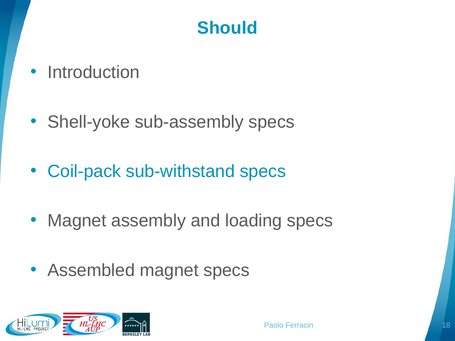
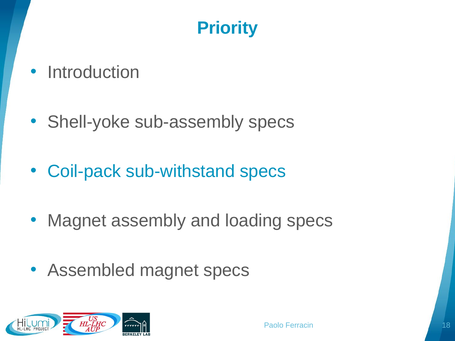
Should: Should -> Priority
